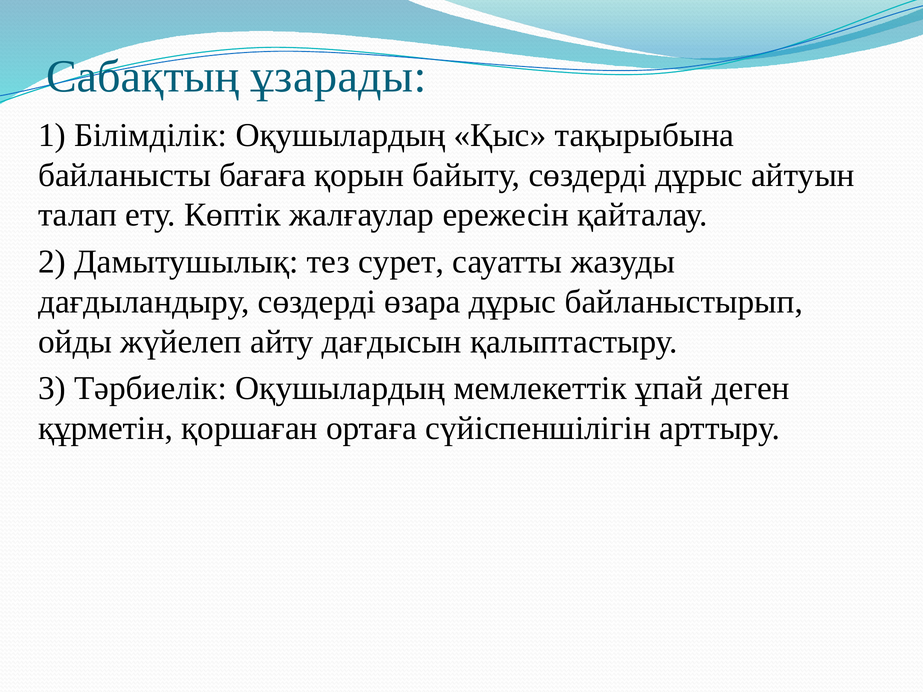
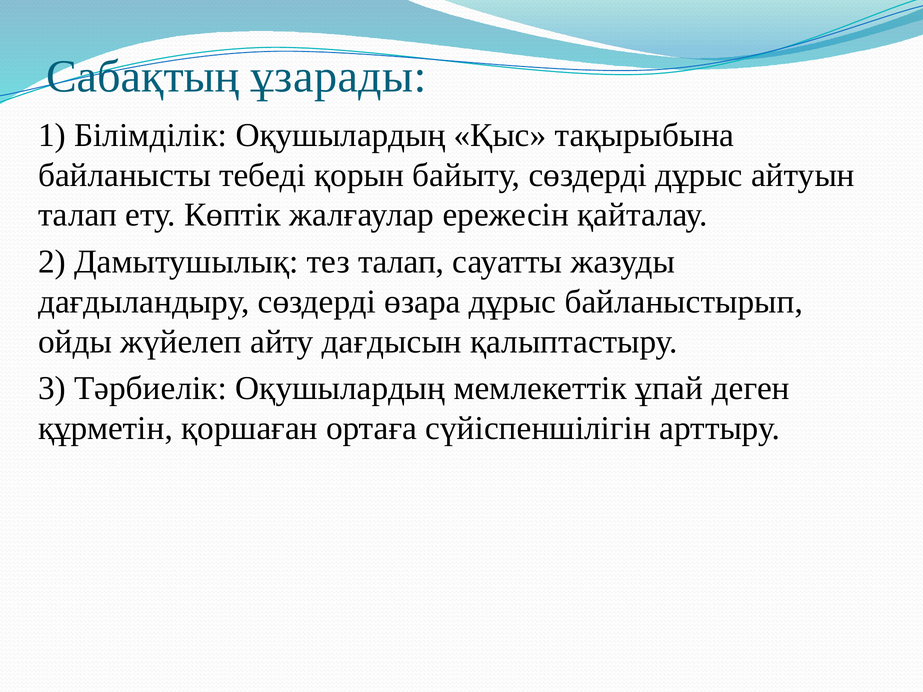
бағаға: бағаға -> тебеді
тез сурет: сурет -> талап
